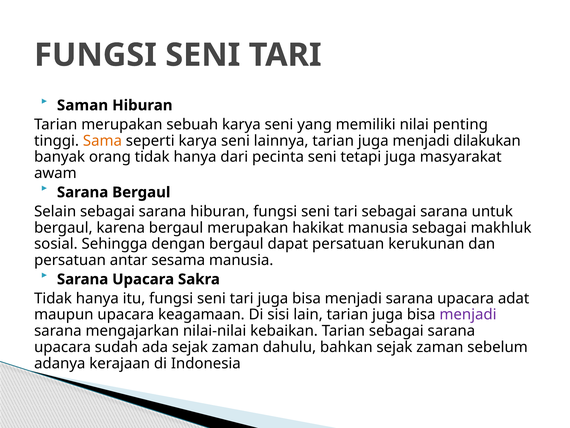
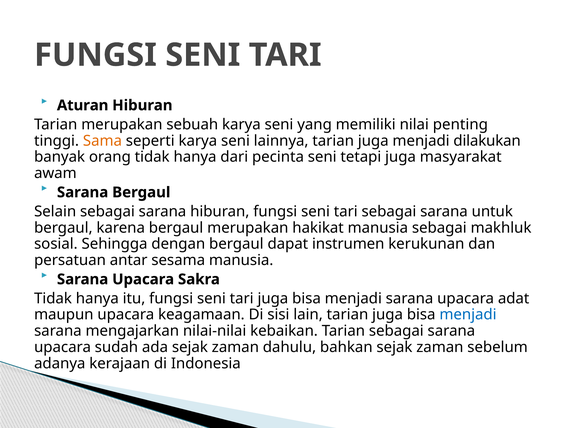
Saman: Saman -> Aturan
dapat persatuan: persatuan -> instrumen
menjadi at (468, 314) colour: purple -> blue
